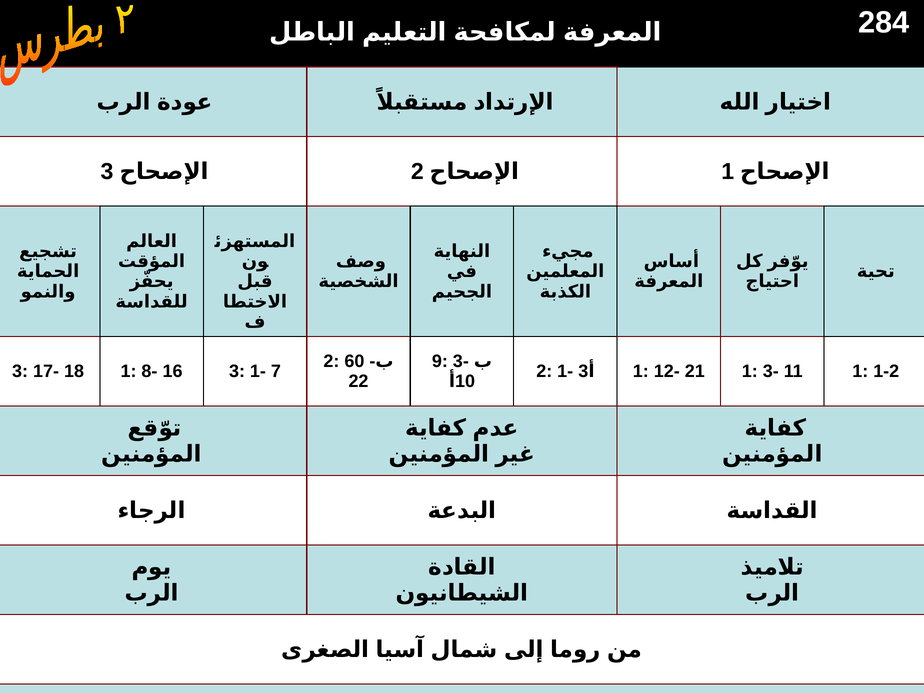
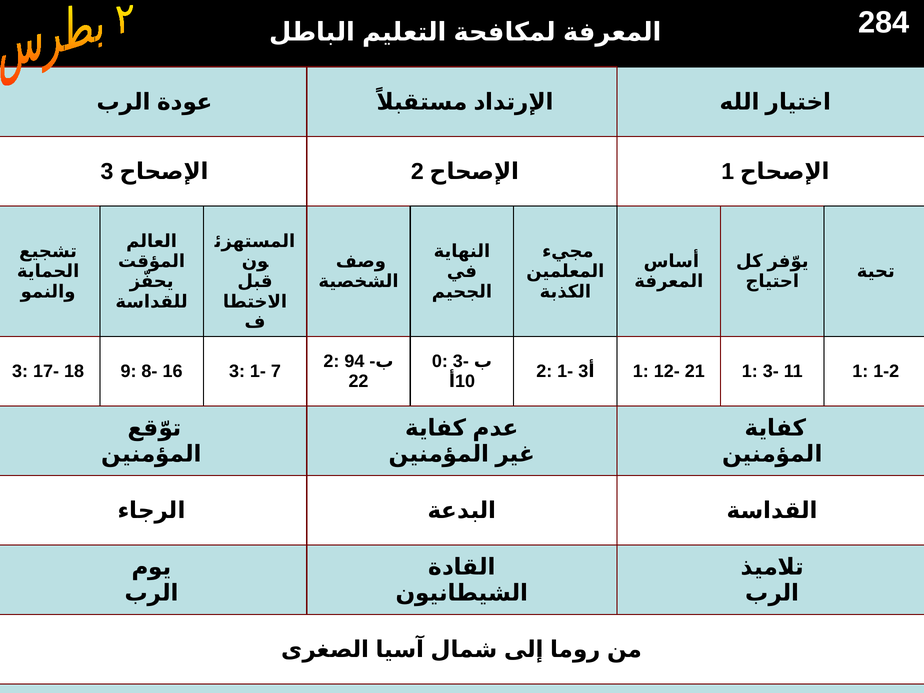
60: 60 -> 94
9: 9 -> 0
18 1: 1 -> 9
